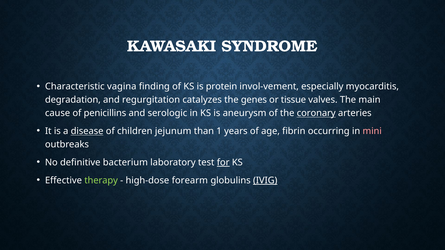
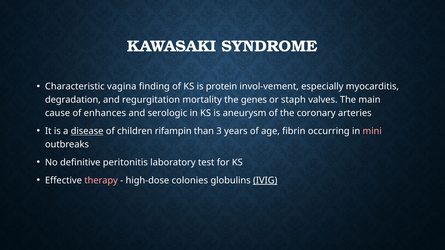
catalyzes: catalyzes -> mortality
tissue: tissue -> staph
penicillins: penicillins -> enhances
coronary underline: present -> none
jejunum: jejunum -> rifampin
1: 1 -> 3
bacterium: bacterium -> peritonitis
for underline: present -> none
therapy colour: light green -> pink
forearm: forearm -> colonies
